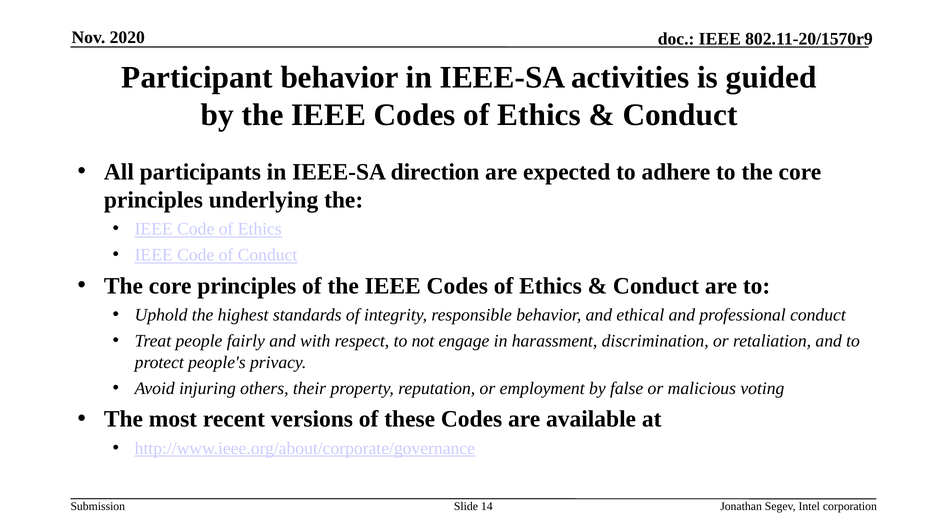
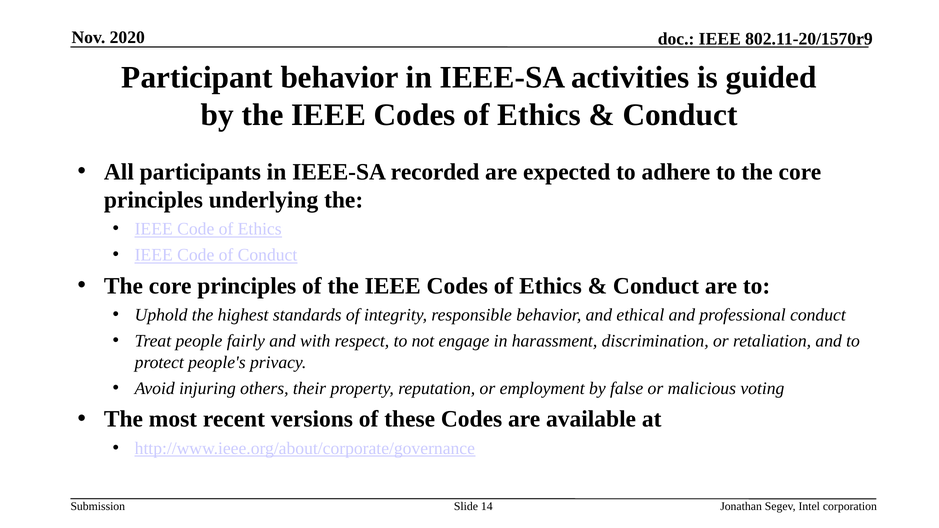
direction: direction -> recorded
